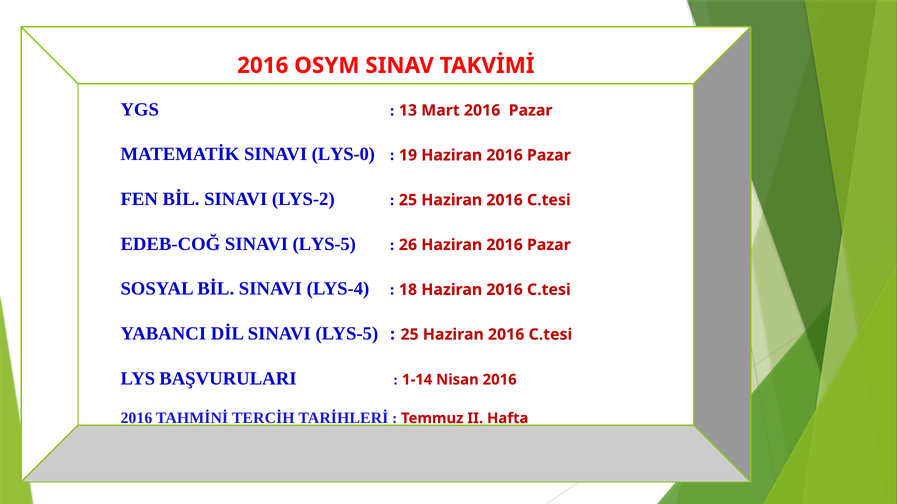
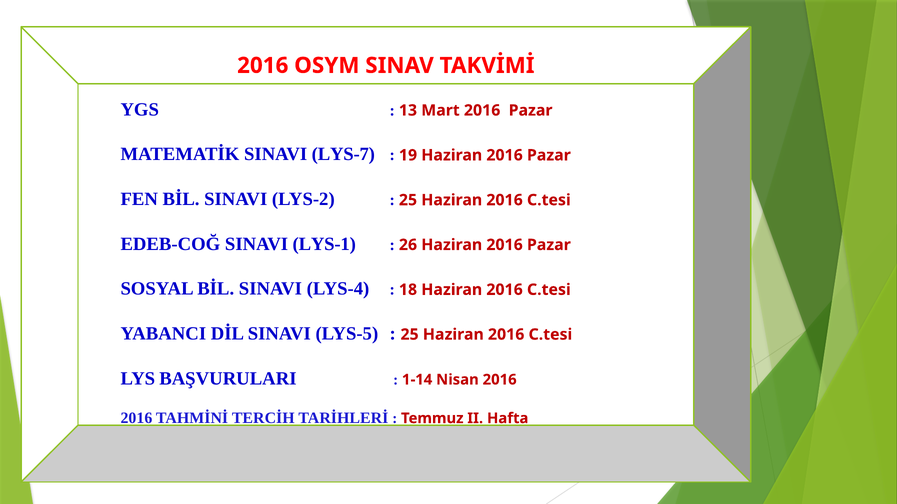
LYS-0: LYS-0 -> LYS-7
EDEB-COĞ SINAVI LYS-5: LYS-5 -> LYS-1
